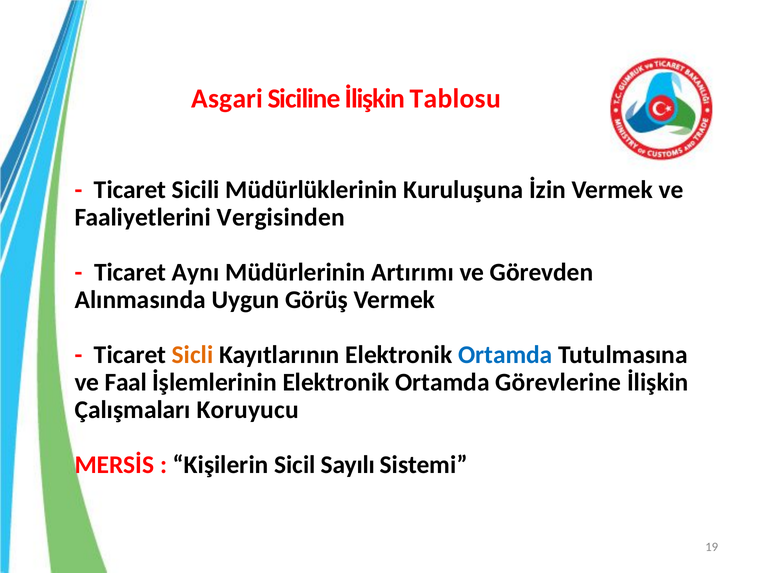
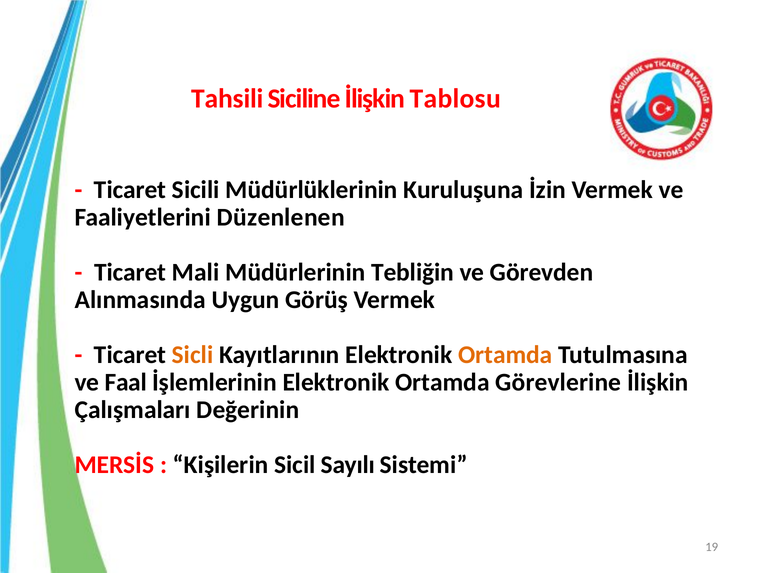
Asgari: Asgari -> Tahsili
Vergisinden: Vergisinden -> Düzenlenen
Aynı: Aynı -> Mali
Artırımı: Artırımı -> Tebliğin
Ortamda at (505, 355) colour: blue -> orange
Koruyucu: Koruyucu -> Değerinin
